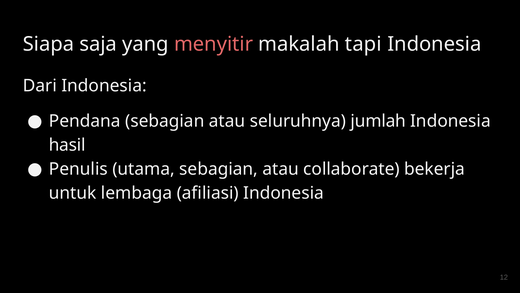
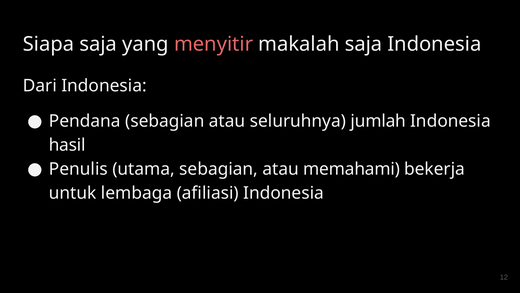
makalah tapi: tapi -> saja
collaborate: collaborate -> memahami
